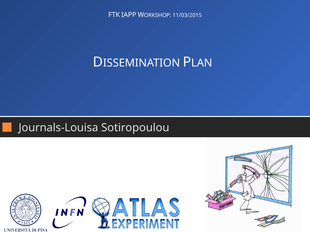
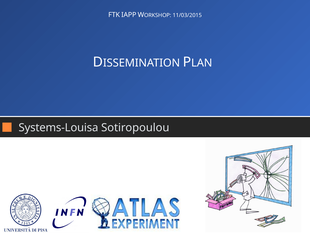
Journals-Louisa: Journals-Louisa -> Systems-Louisa
